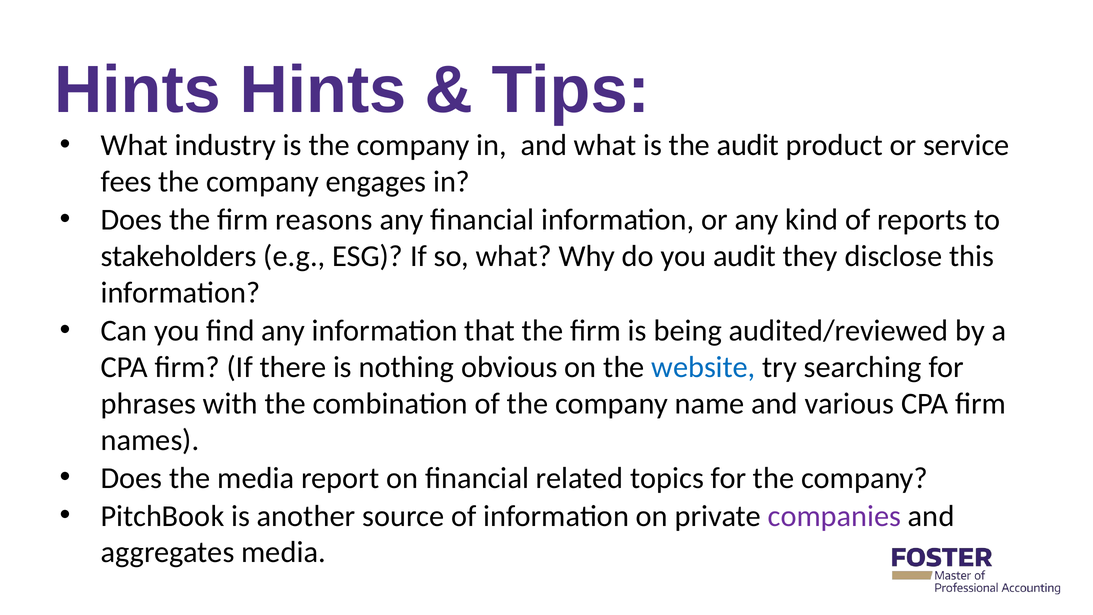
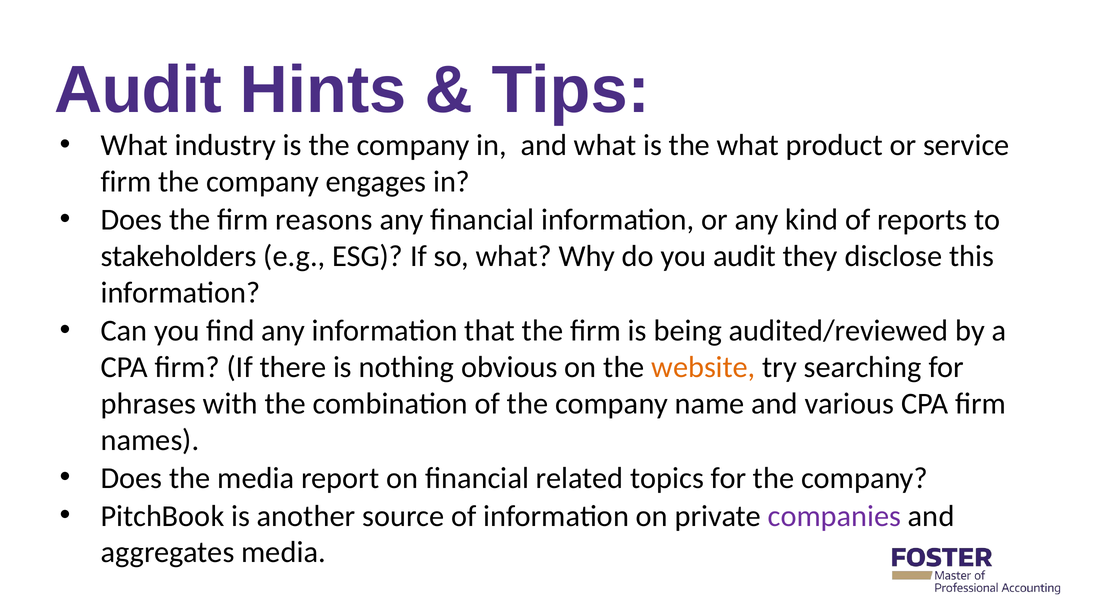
Hints at (138, 90): Hints -> Audit
the audit: audit -> what
fees at (126, 182): fees -> firm
website colour: blue -> orange
